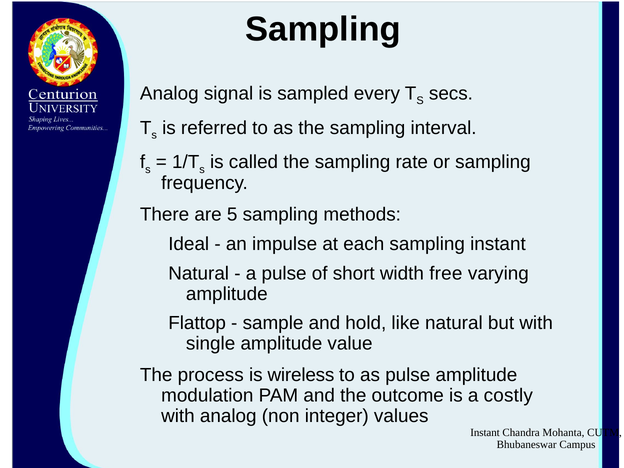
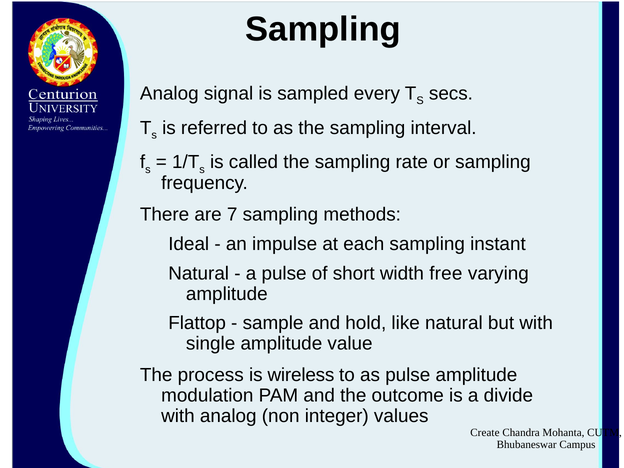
5: 5 -> 7
costly: costly -> divide
Instant at (485, 432): Instant -> Create
